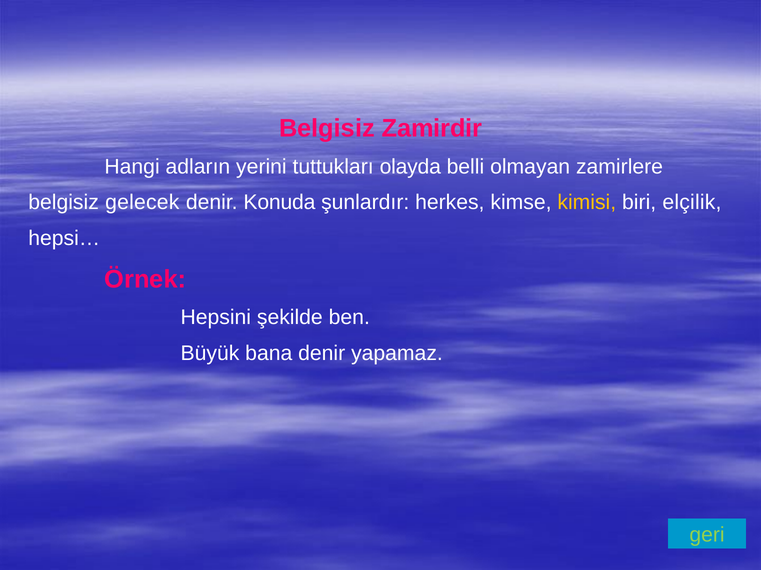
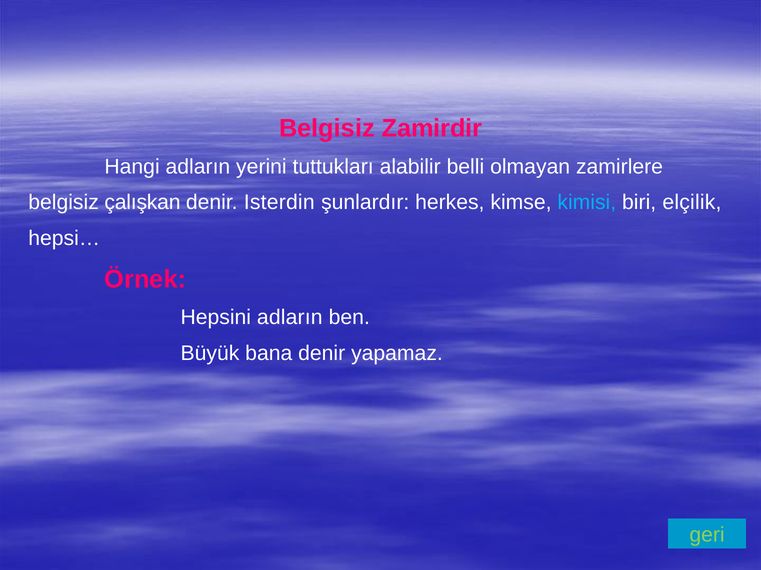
olayda: olayda -> alabilir
gelecek: gelecek -> çalışkan
Konuda: Konuda -> Isterdin
kimisi colour: yellow -> light blue
Hepsini şekilde: şekilde -> adların
